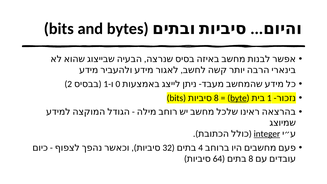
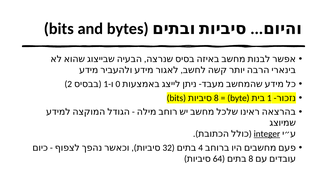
byte underline: present -> none
